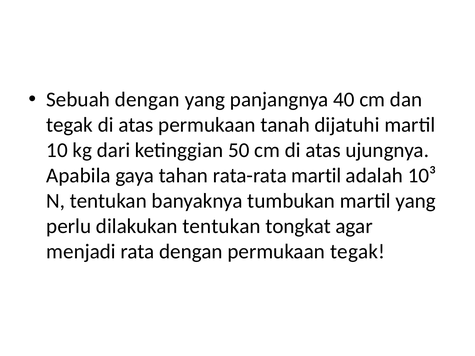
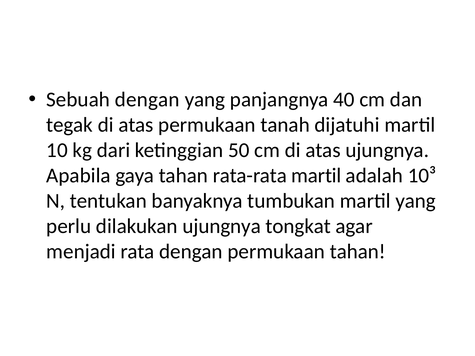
dilakukan tentukan: tentukan -> ujungnya
permukaan tegak: tegak -> tahan
